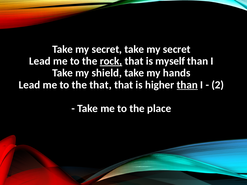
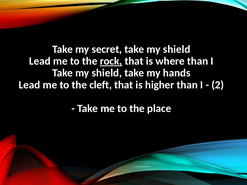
secret at (177, 49): secret -> shield
myself: myself -> where
the that: that -> cleft
than at (187, 85) underline: present -> none
